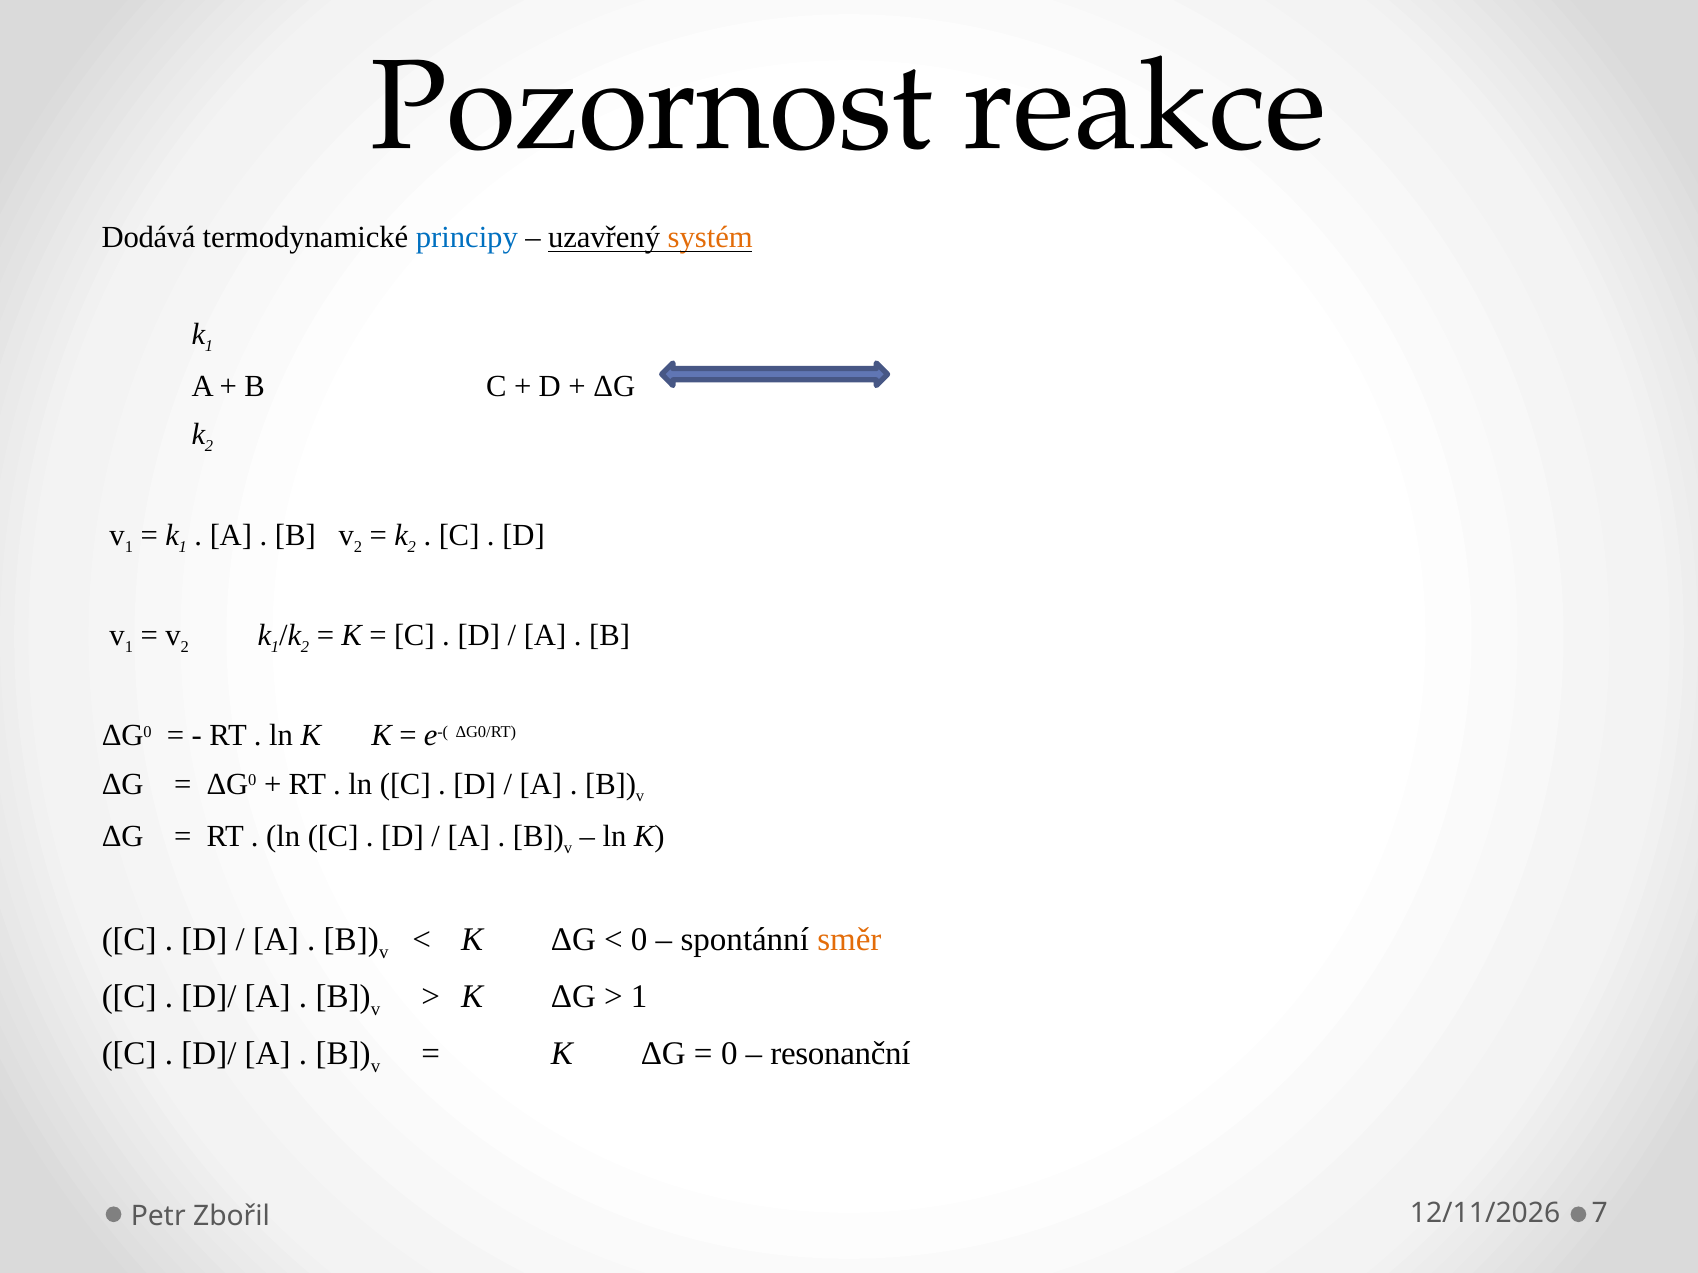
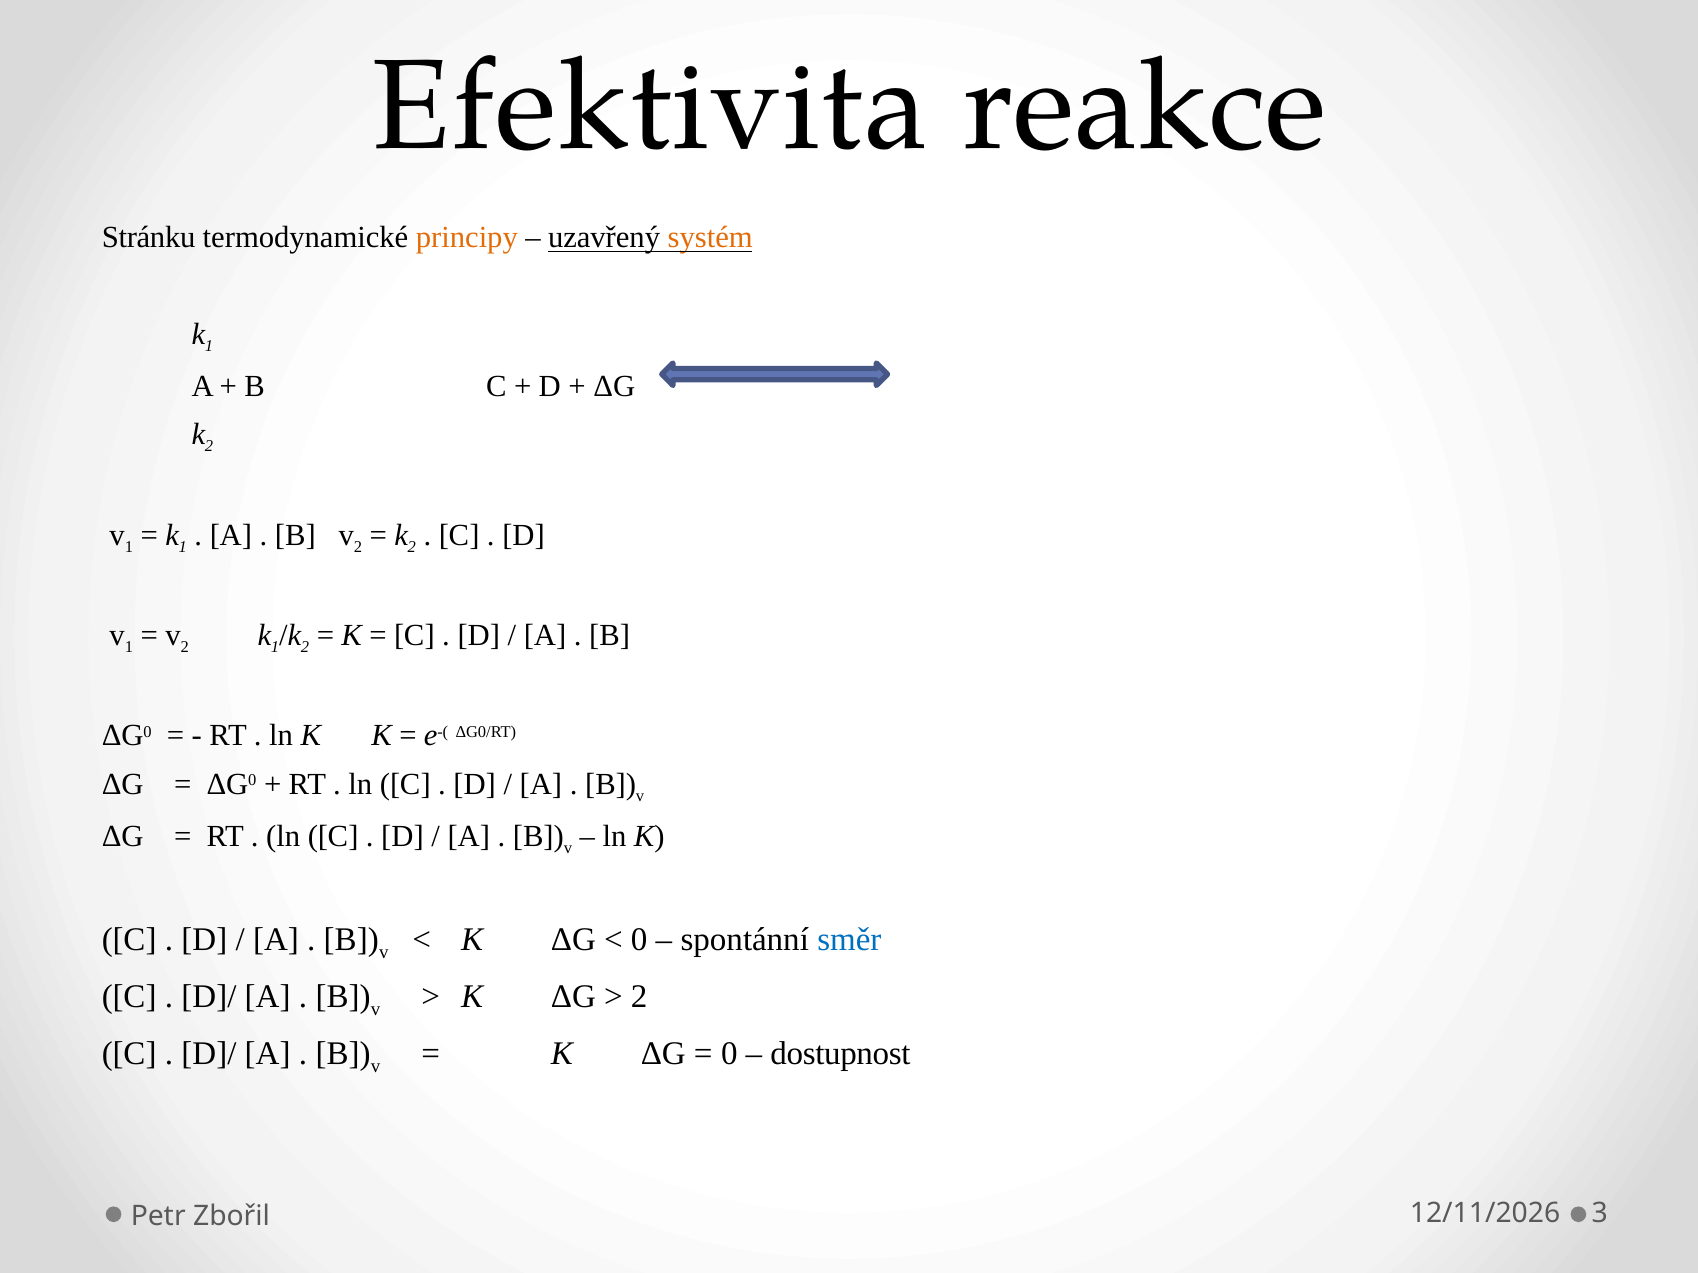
Pozornost: Pozornost -> Efektivita
Dodává: Dodává -> Stránku
principy colour: blue -> orange
směr colour: orange -> blue
1 at (639, 997): 1 -> 2
resonanční: resonanční -> dostupnost
7: 7 -> 3
